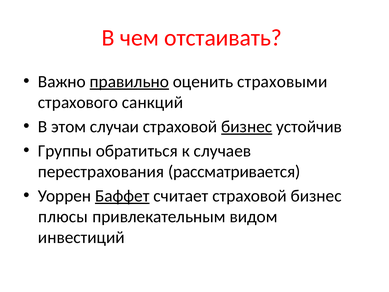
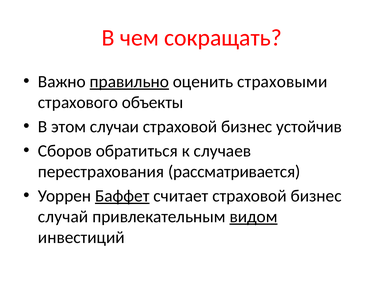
отстаивать: отстаивать -> сокращать
санкций: санкций -> объекты
бизнес at (247, 127) underline: present -> none
Группы: Группы -> Сборов
плюсы: плюсы -> случай
видом underline: none -> present
